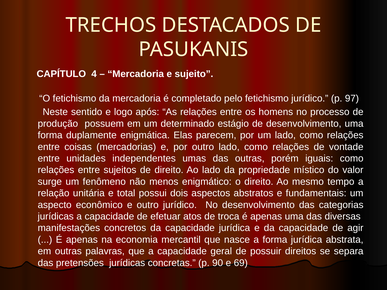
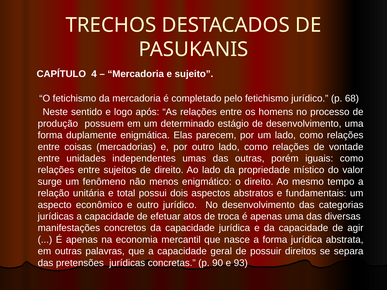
97: 97 -> 68
69: 69 -> 93
